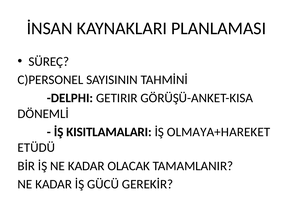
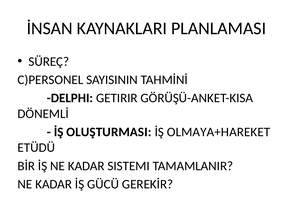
KISITLAMALARI: KISITLAMALARI -> OLUŞTURMASI
OLACAK: OLACAK -> SISTEMI
